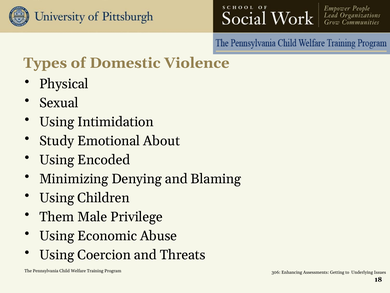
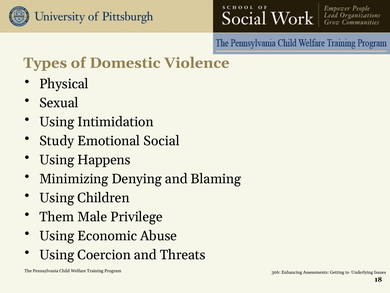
About: About -> Social
Encoded: Encoded -> Happens
